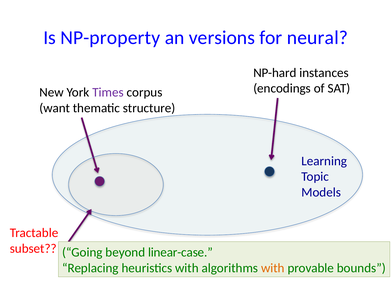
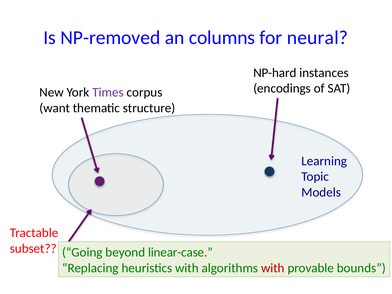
NP-property: NP-property -> NP-removed
versions: versions -> columns
with at (273, 268) colour: orange -> red
